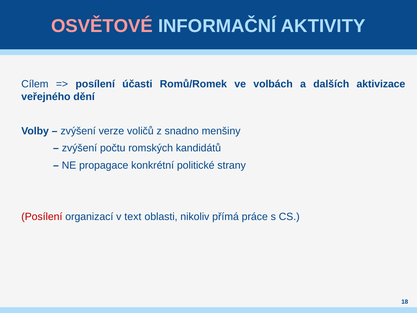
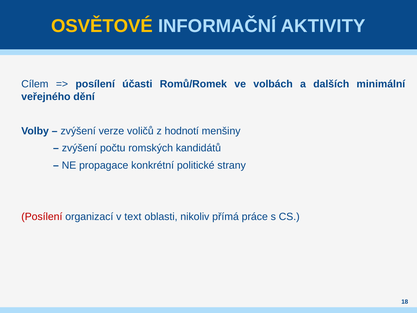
OSVĚTOVÉ colour: pink -> yellow
aktivizace: aktivizace -> minimální
snadno: snadno -> hodnotí
